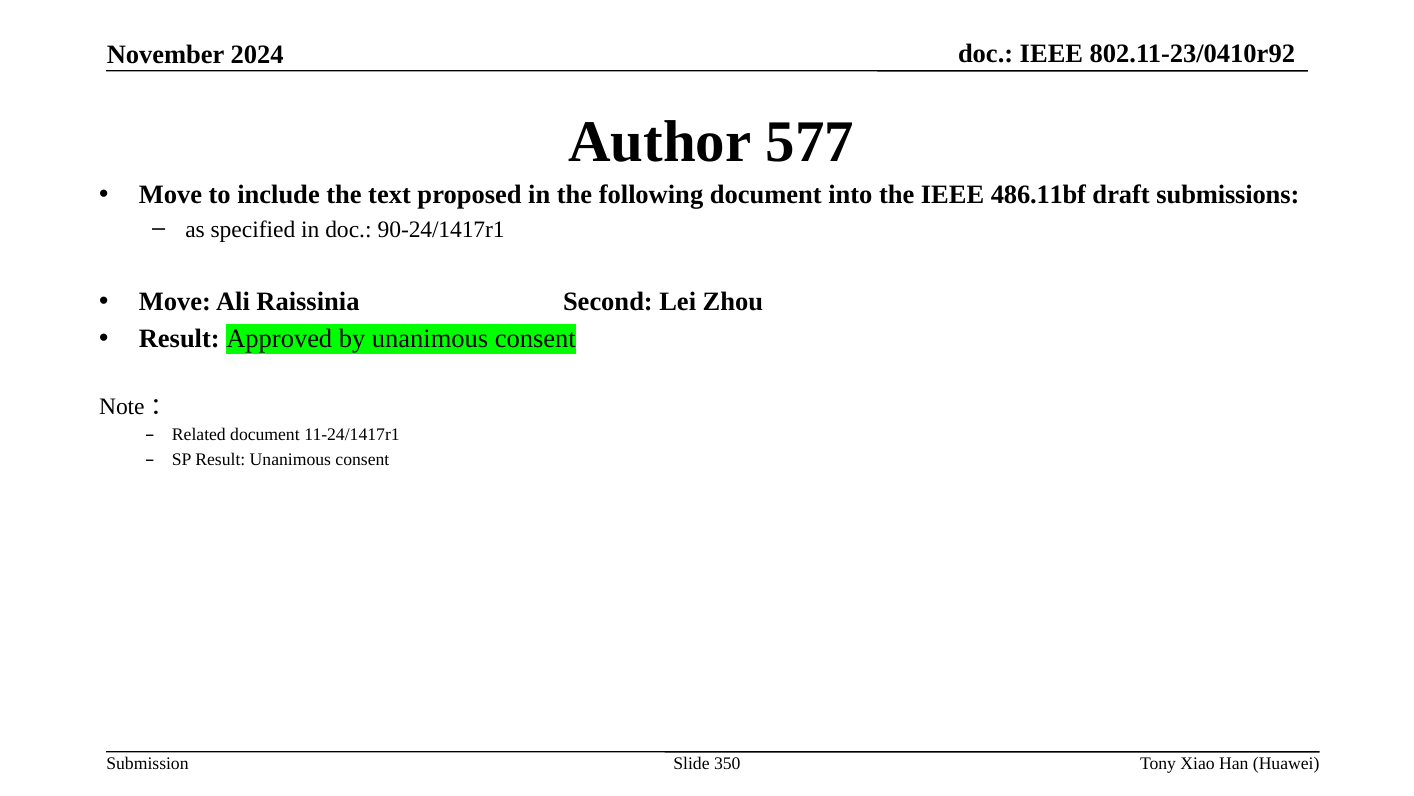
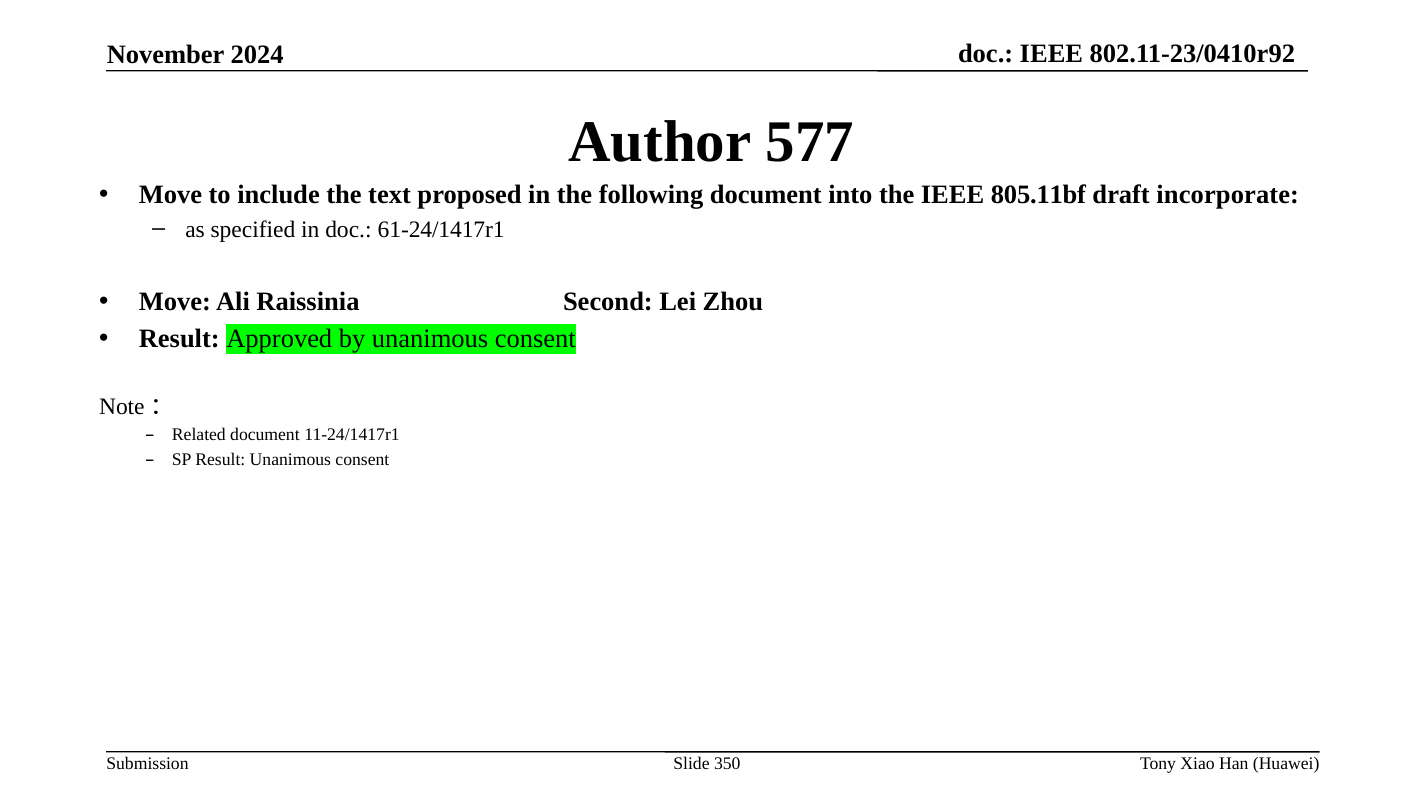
486.11bf: 486.11bf -> 805.11bf
submissions: submissions -> incorporate
90-24/1417r1: 90-24/1417r1 -> 61-24/1417r1
